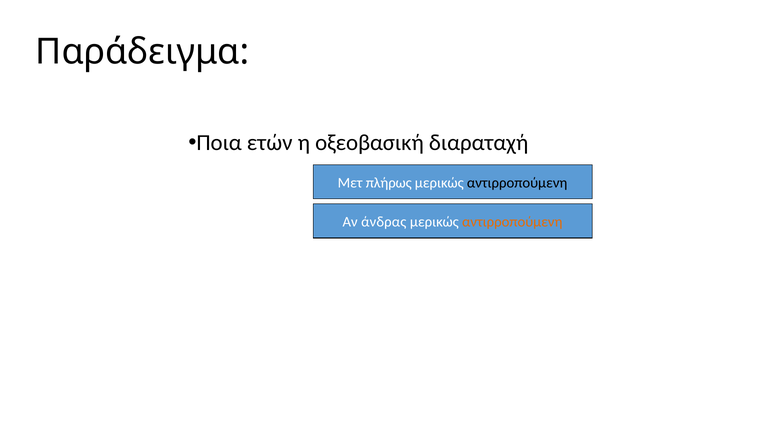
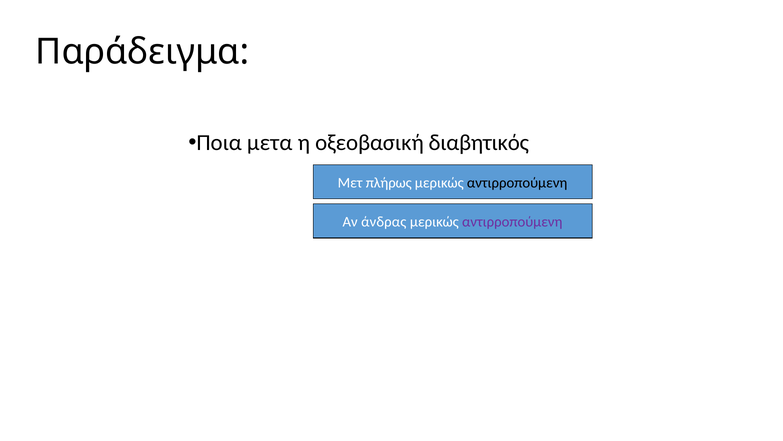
ετών: ετών -> μετα
διαραταχή: διαραταχή -> διαβητικός
αντιρροπούμενη at (512, 222) colour: orange -> purple
